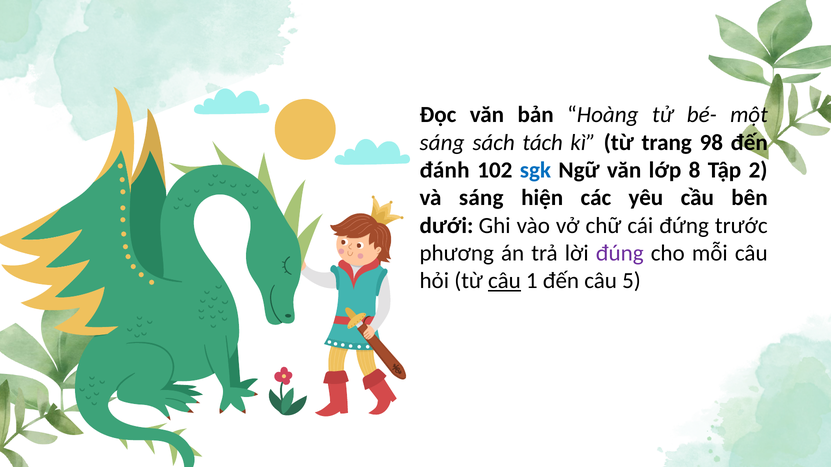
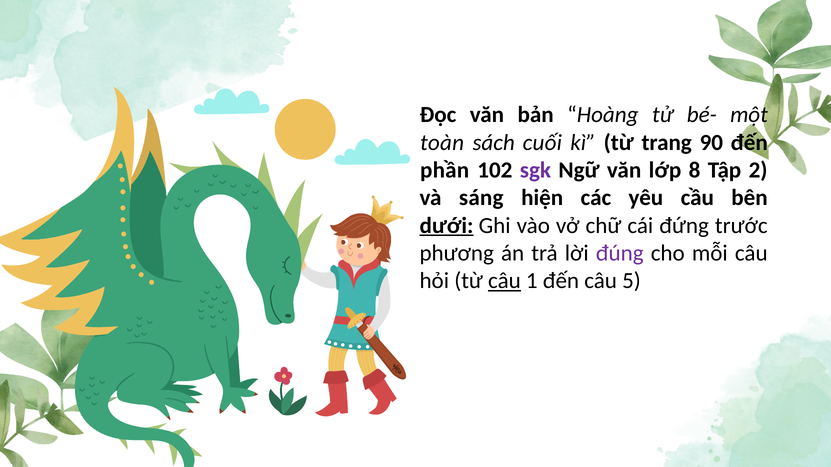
sáng at (442, 143): sáng -> toàn
tách: tách -> cuối
98: 98 -> 90
đánh: đánh -> phần
sgk colour: blue -> purple
dưới underline: none -> present
